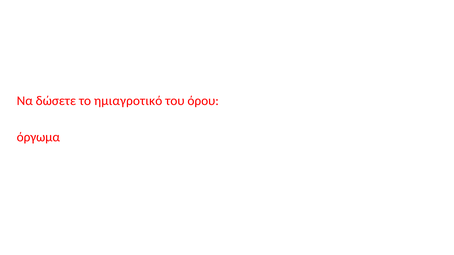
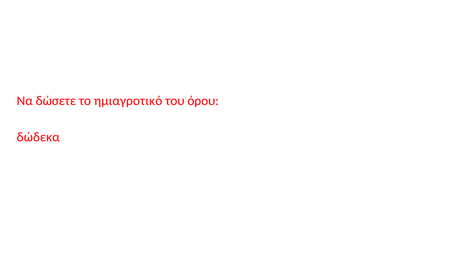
όργωμα: όργωμα -> δώδεκα
